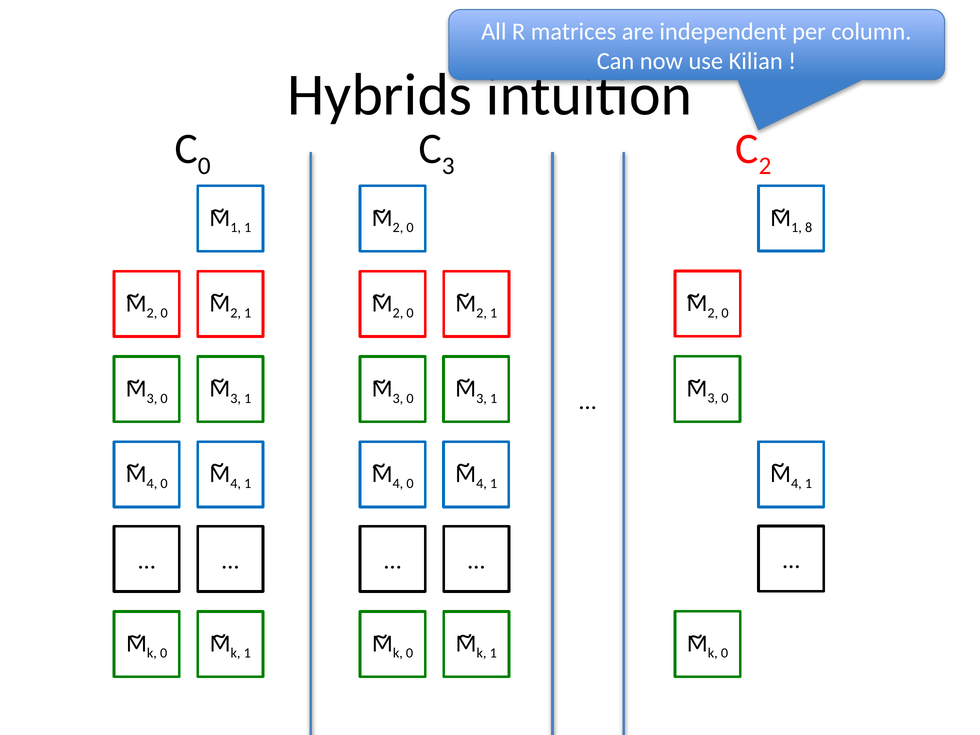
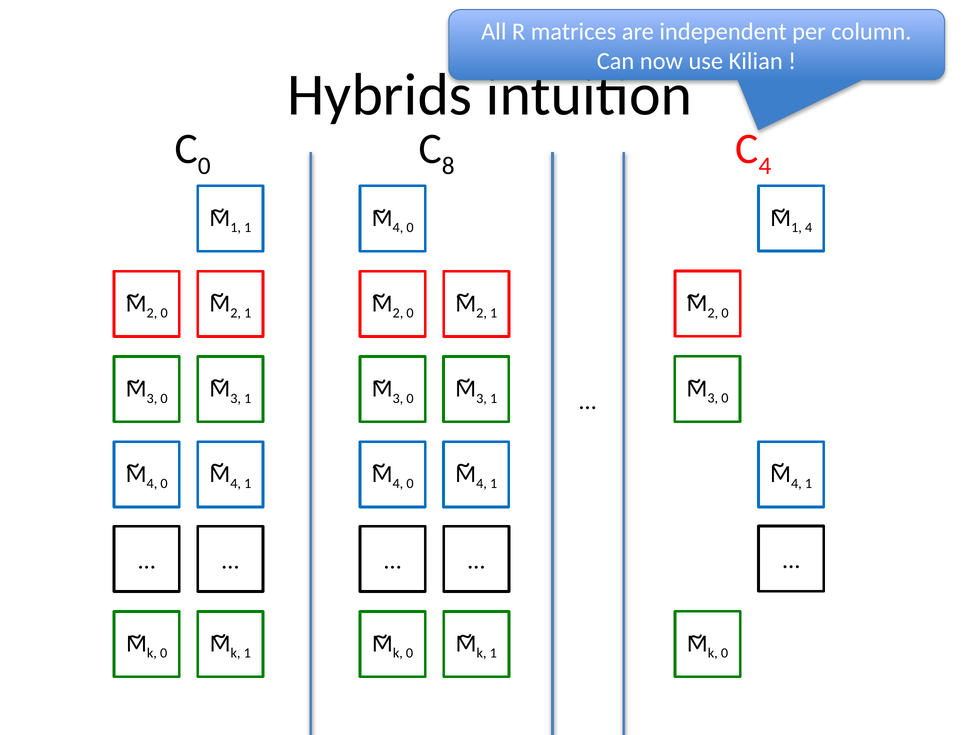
3 at (448, 166): 3 -> 8
2 at (765, 166): 2 -> 4
1 8: 8 -> 4
2 at (398, 228): 2 -> 4
